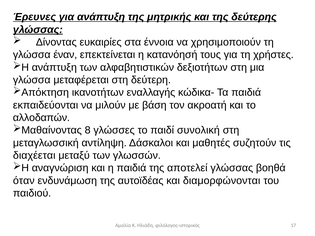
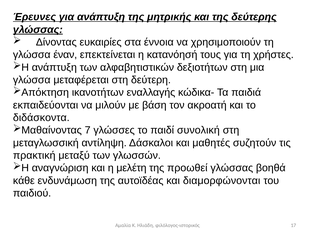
αλλοδαπών: αλλοδαπών -> διδάσκοντα
8: 8 -> 7
διαχέεται: διαχέεται -> πρακτική
η παιδιά: παιδιά -> μελέτη
αποτελεί: αποτελεί -> προωθεί
όταν: όταν -> κάθε
